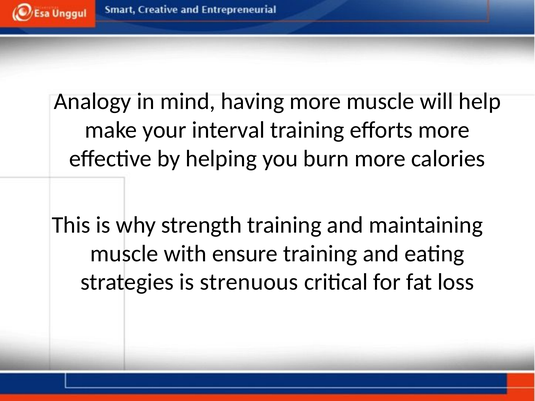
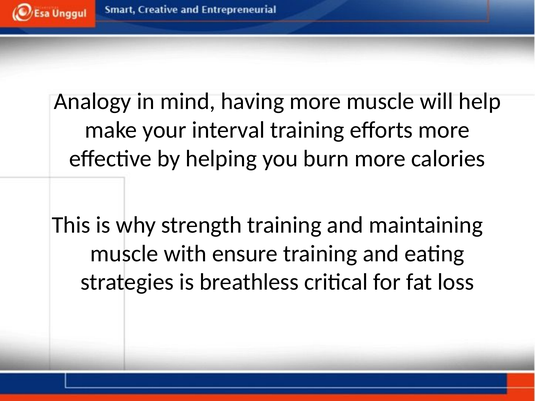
strenuous: strenuous -> breathless
